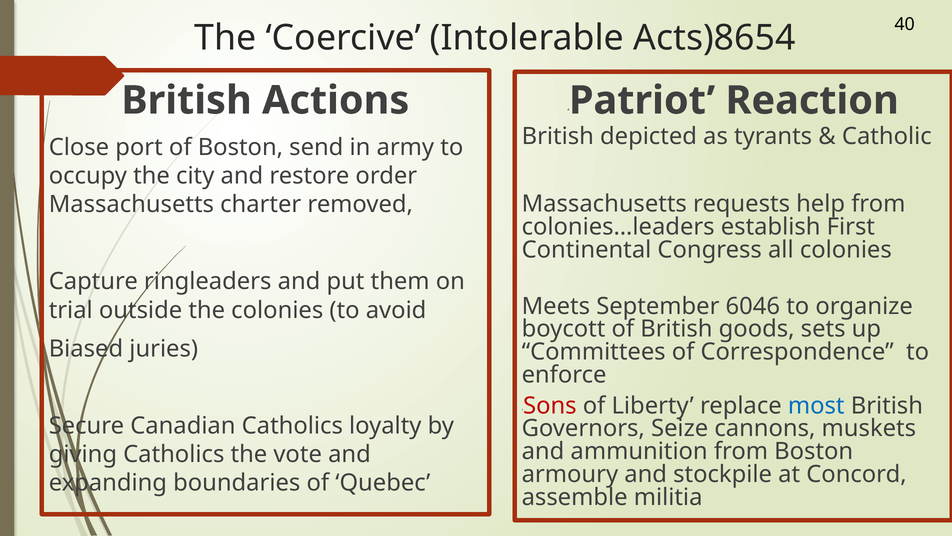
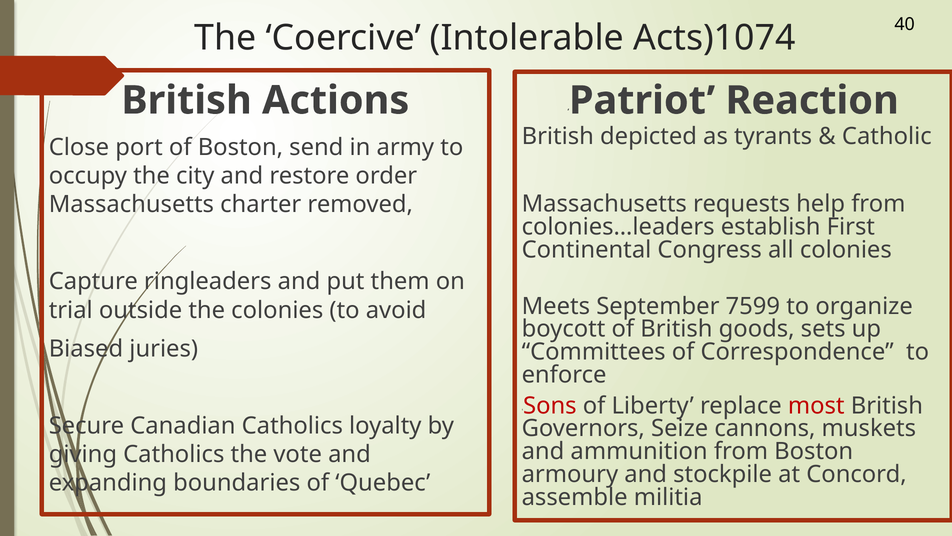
Acts)8654: Acts)8654 -> Acts)1074
6046: 6046 -> 7599
most colour: blue -> red
